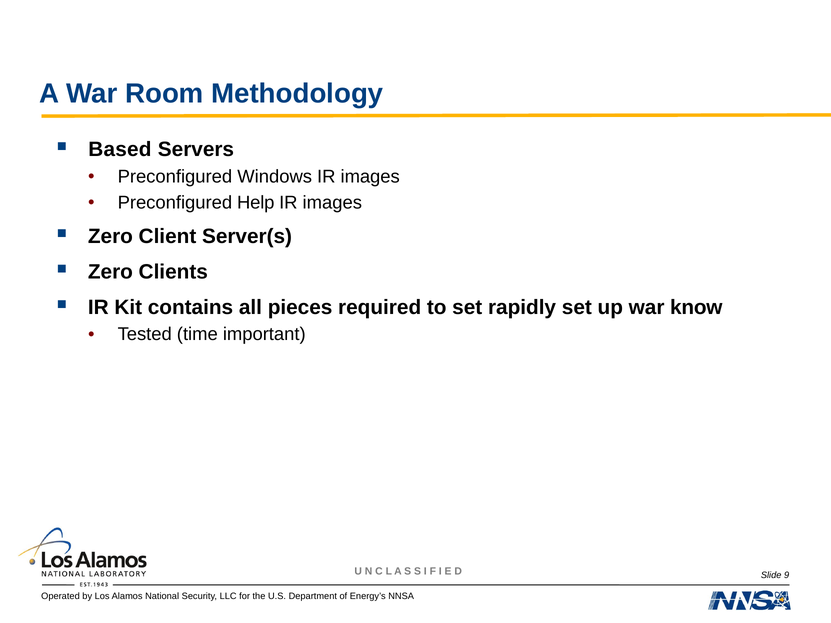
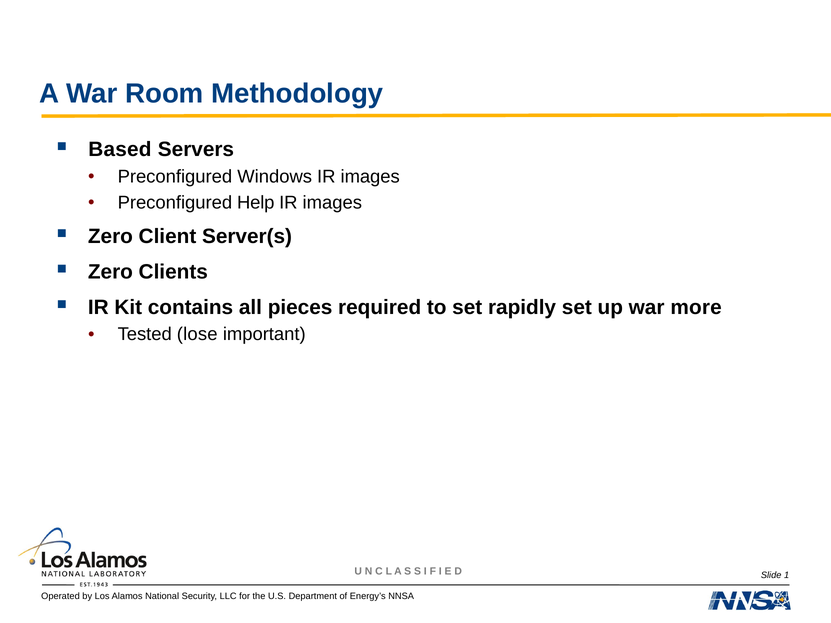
know: know -> more
time: time -> lose
9: 9 -> 1
